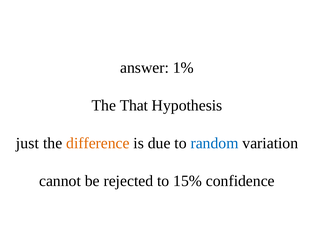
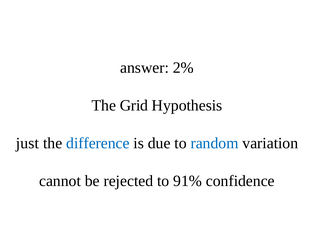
1%: 1% -> 2%
That: That -> Grid
difference colour: orange -> blue
15%: 15% -> 91%
